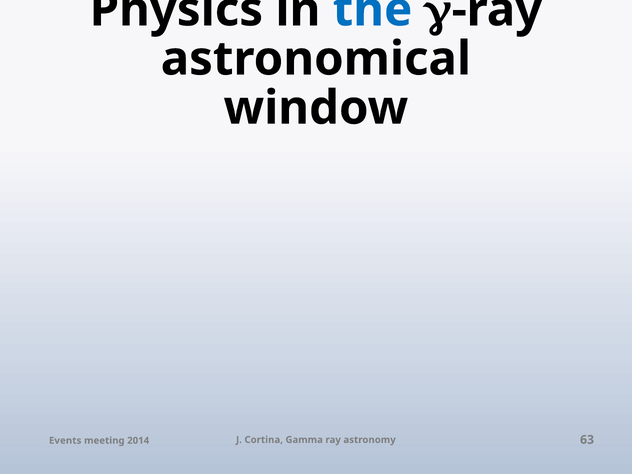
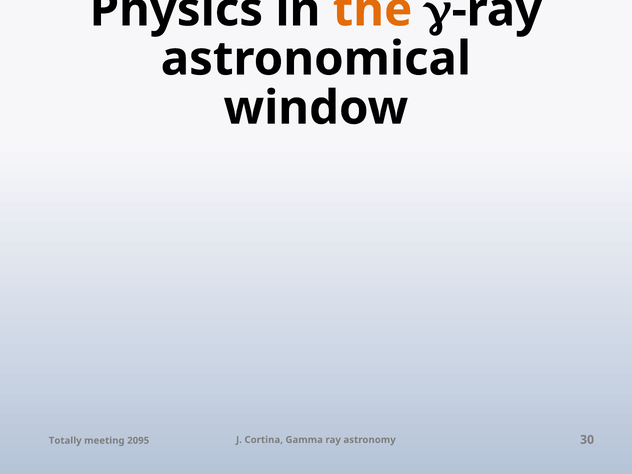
the colour: blue -> orange
63: 63 -> 30
Events: Events -> Totally
2014: 2014 -> 2095
